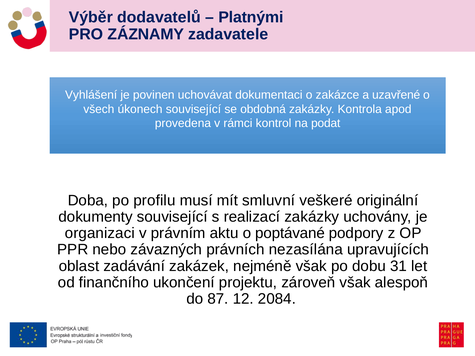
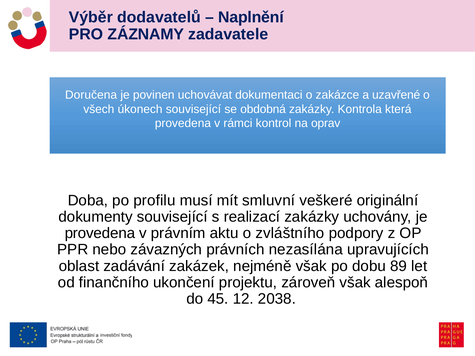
Platnými: Platnými -> Naplnění
Vyhlášení: Vyhlášení -> Doručena
apod: apod -> která
podat: podat -> oprav
organizaci at (100, 233): organizaci -> provedena
poptávané: poptávané -> zvláštního
31: 31 -> 89
87: 87 -> 45
2084: 2084 -> 2038
